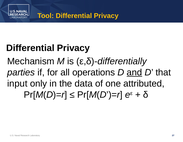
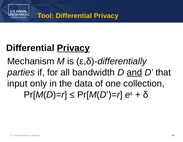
Privacy at (73, 48) underline: none -> present
operations: operations -> bandwidth
attributed: attributed -> collection
